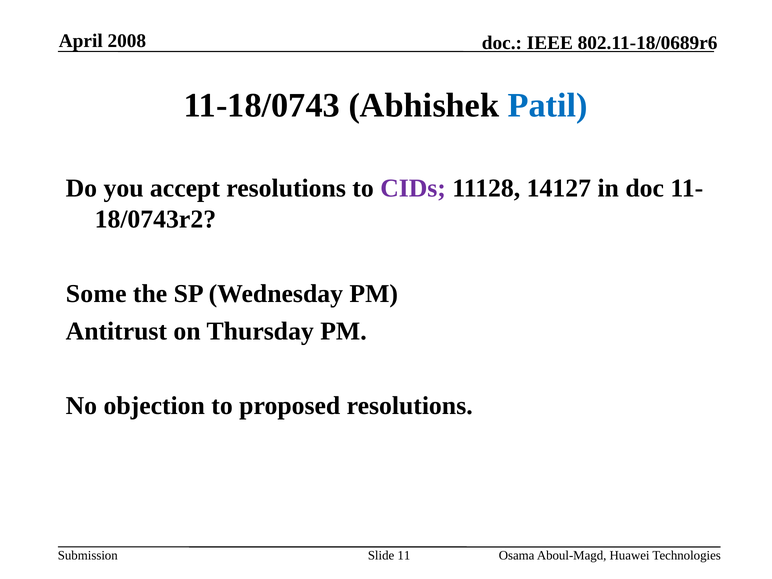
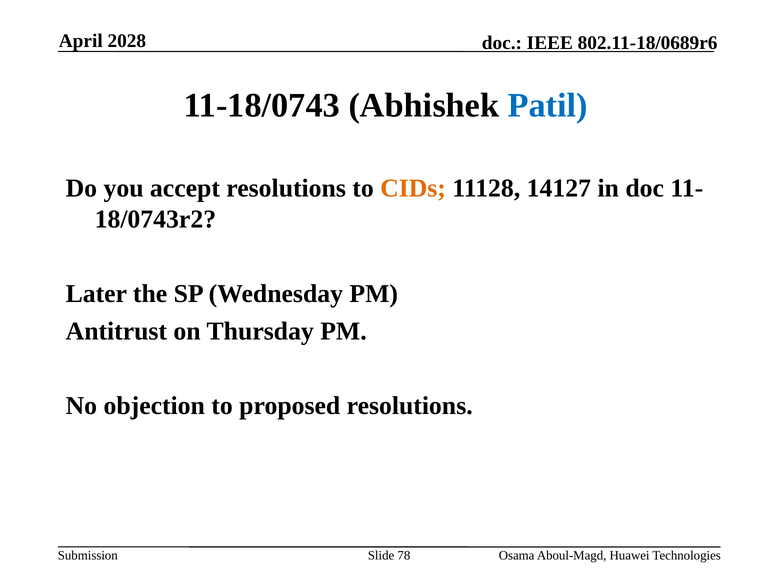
2008: 2008 -> 2028
CIDs colour: purple -> orange
Some: Some -> Later
11: 11 -> 78
